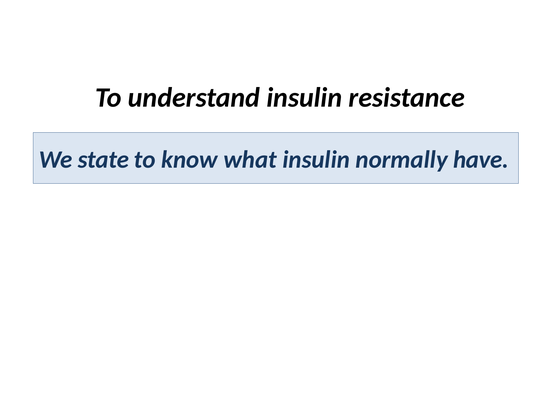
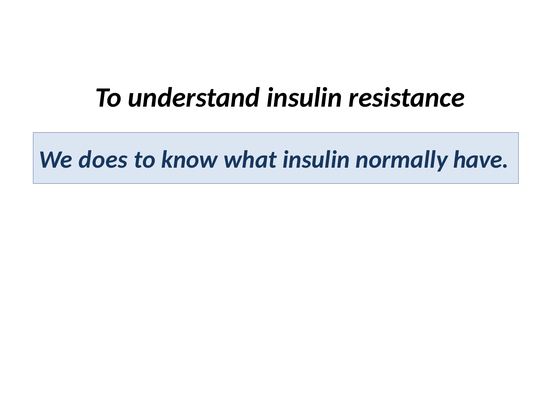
state: state -> does
